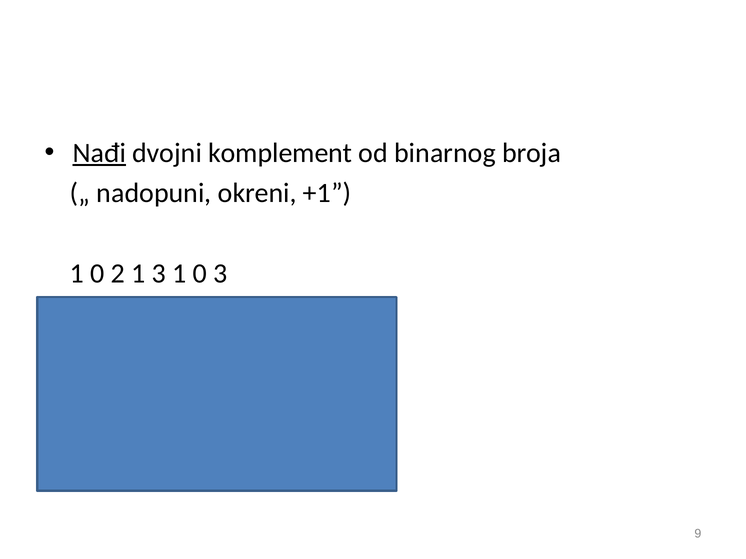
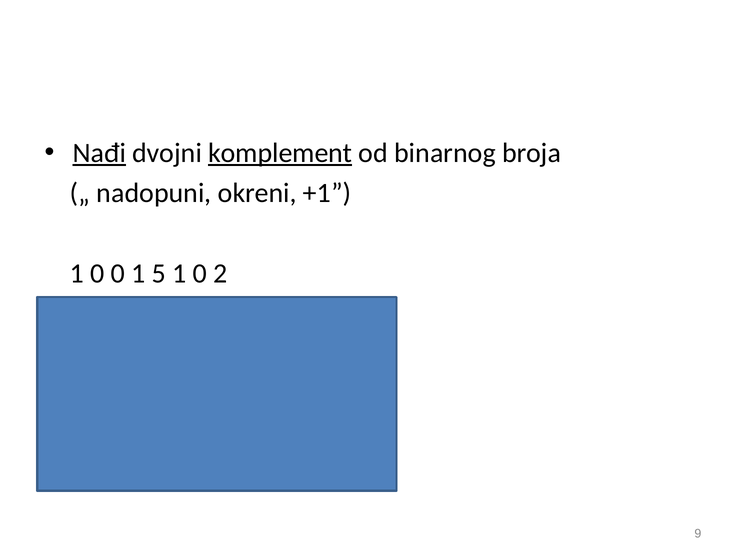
komplement underline: none -> present
2 at (118, 274): 2 -> 0
1 3: 3 -> 5
0 3: 3 -> 2
